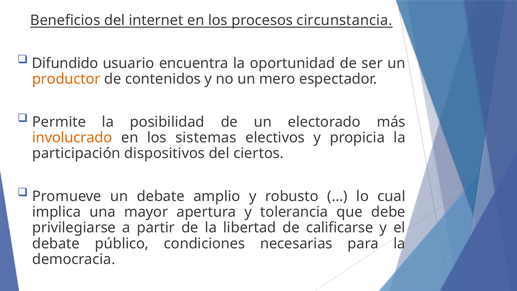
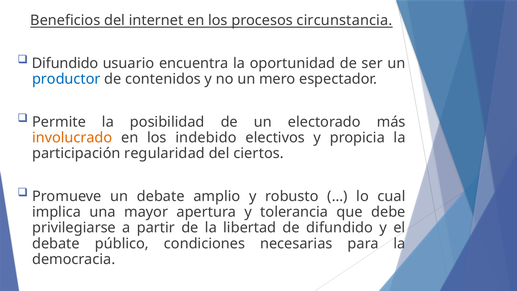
productor colour: orange -> blue
sistemas: sistemas -> indebido
dispositivos: dispositivos -> regularidad
de calificarse: calificarse -> difundido
